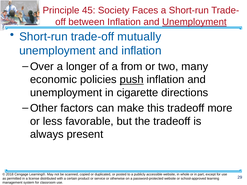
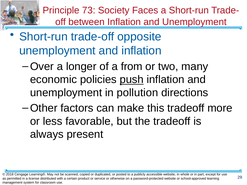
45: 45 -> 73
Unemployment at (194, 22) underline: present -> none
mutually: mutually -> opposite
cigarette: cigarette -> pollution
